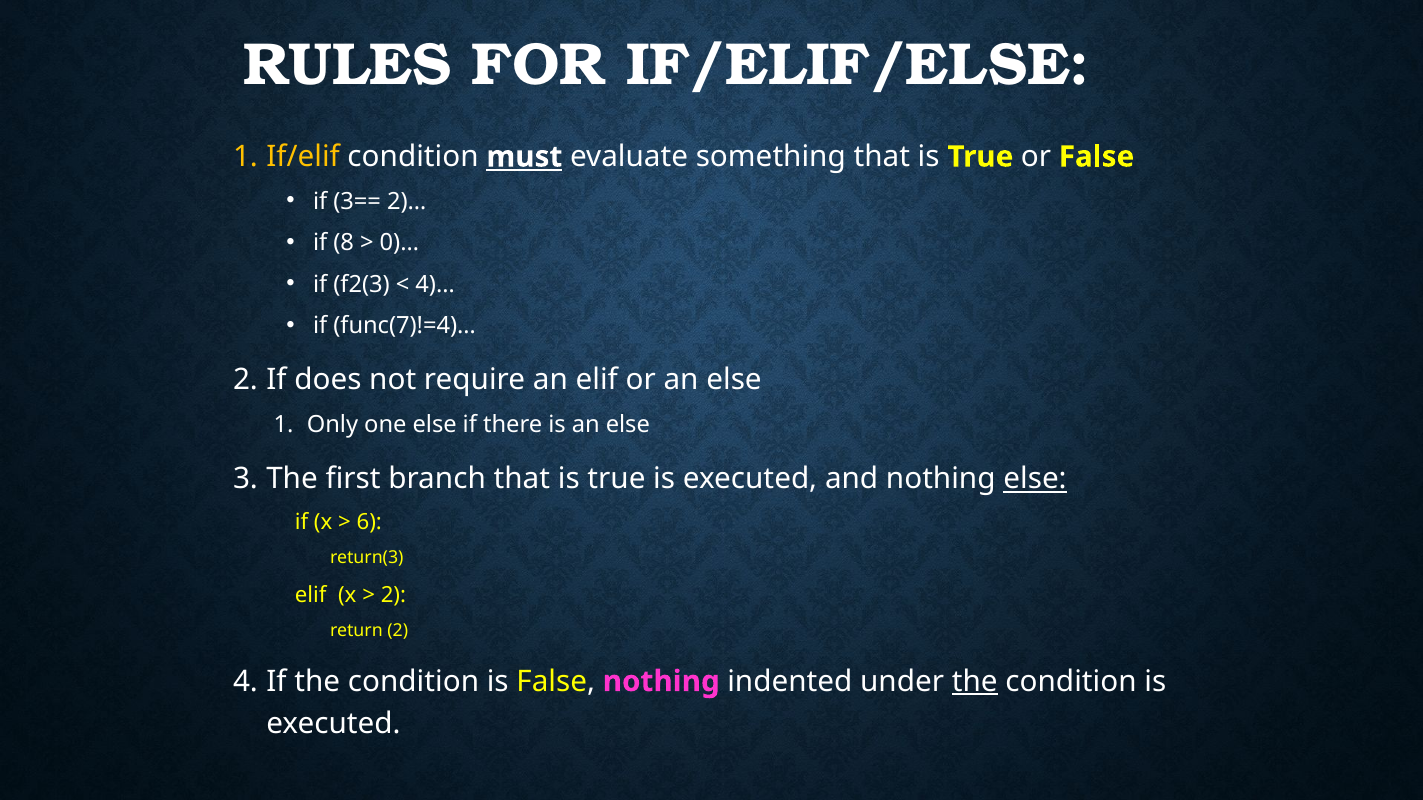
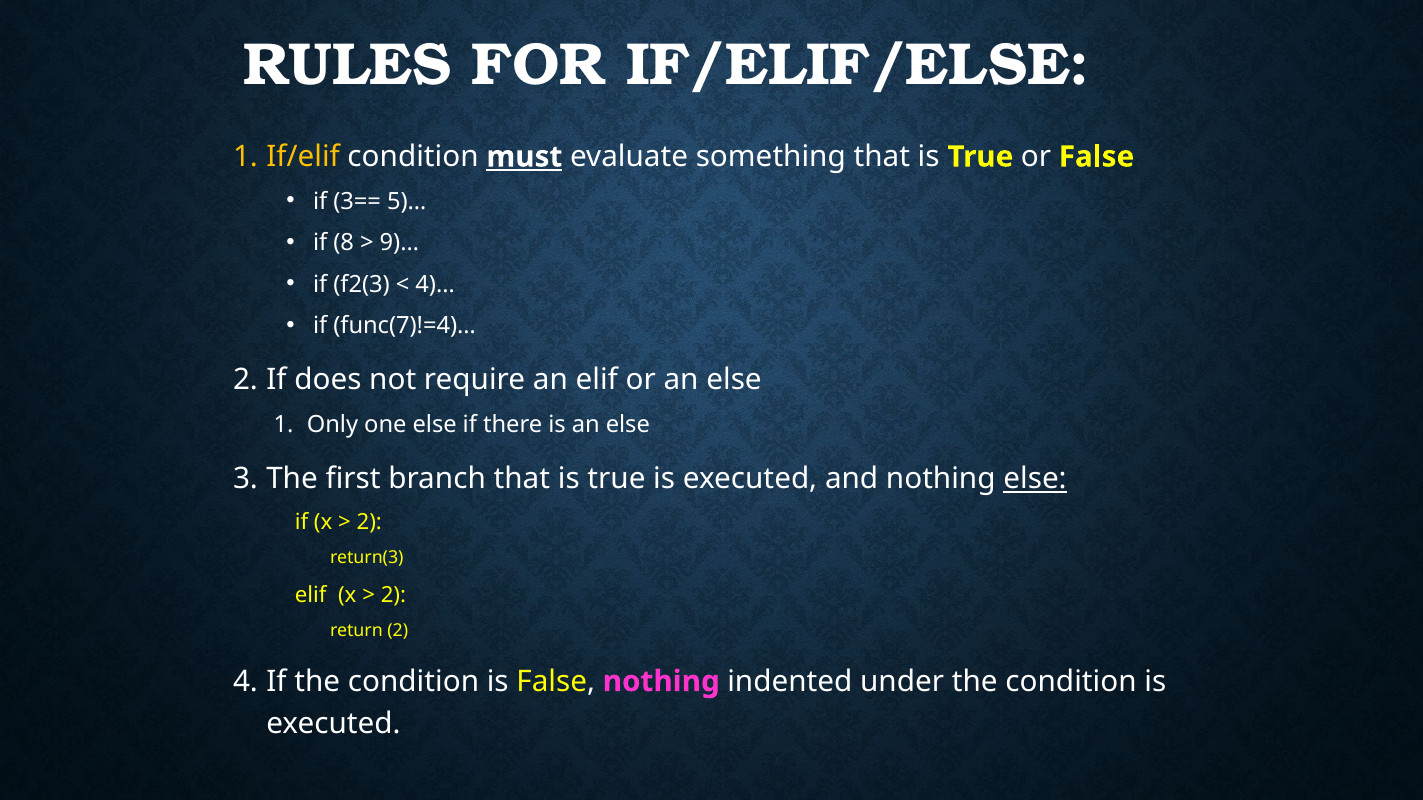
2)…: 2)… -> 5)…
0)…: 0)… -> 9)…
6 at (369, 523): 6 -> 2
the at (975, 682) underline: present -> none
